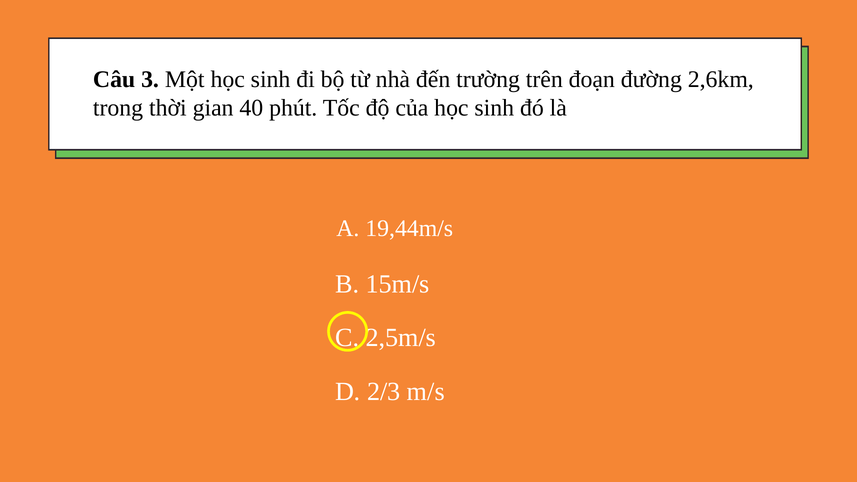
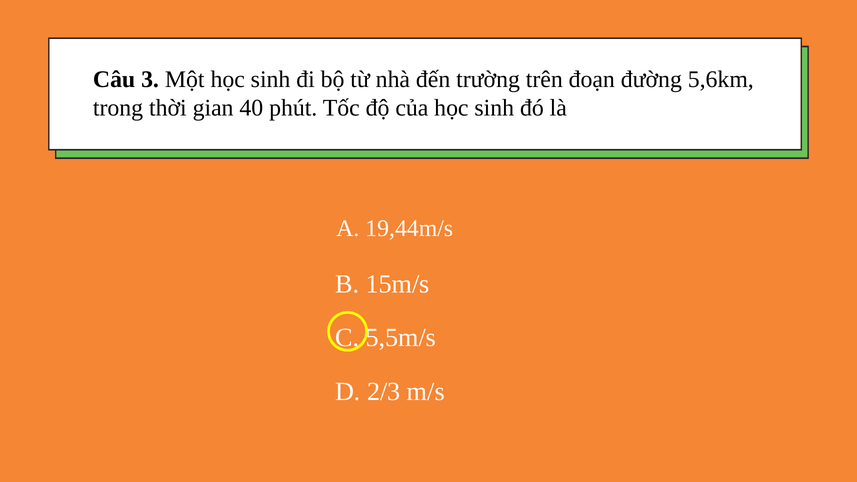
2,6km: 2,6km -> 5,6km
2,5m/s: 2,5m/s -> 5,5m/s
